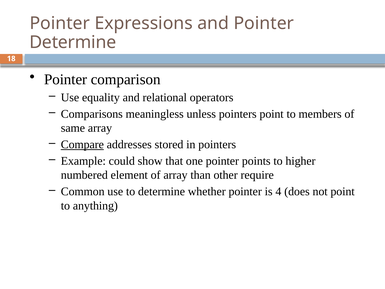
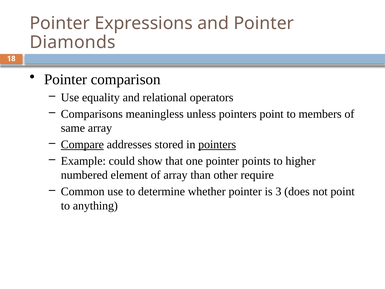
Determine at (73, 42): Determine -> Diamonds
pointers at (217, 144) underline: none -> present
4: 4 -> 3
